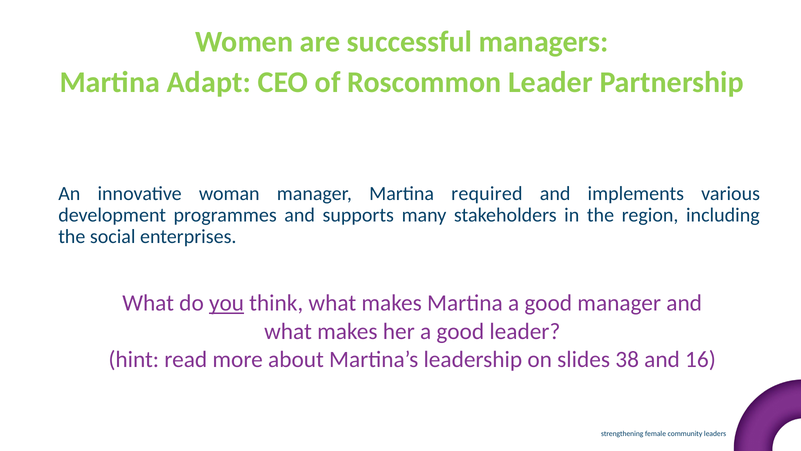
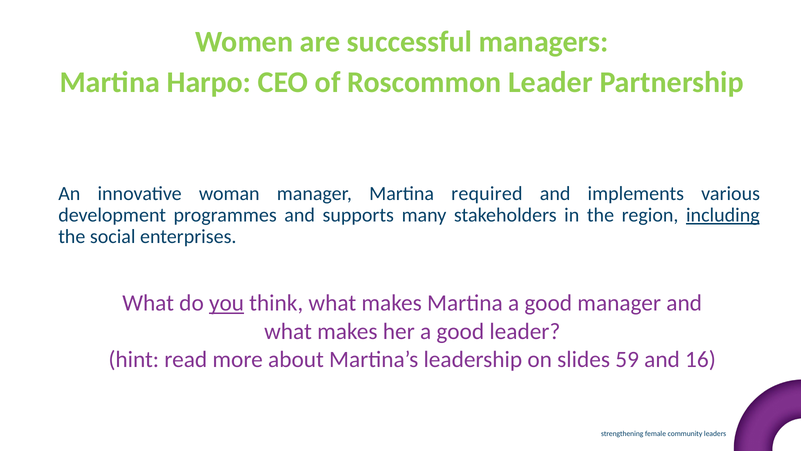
Adapt: Adapt -> Harpo
including underline: none -> present
38: 38 -> 59
